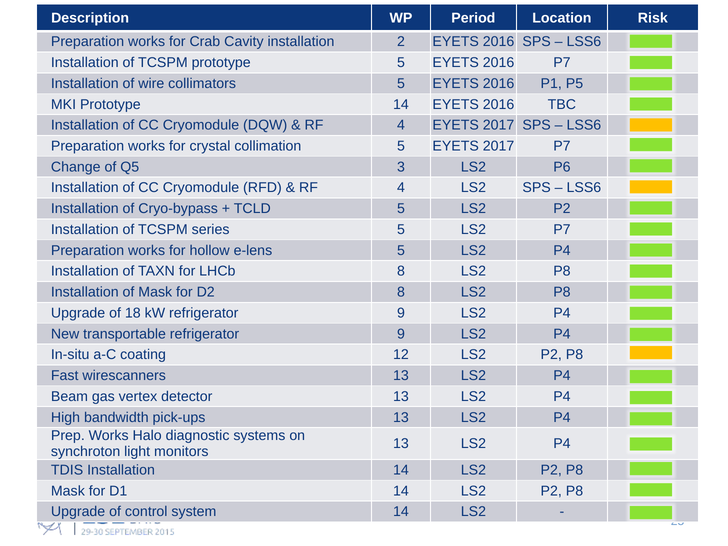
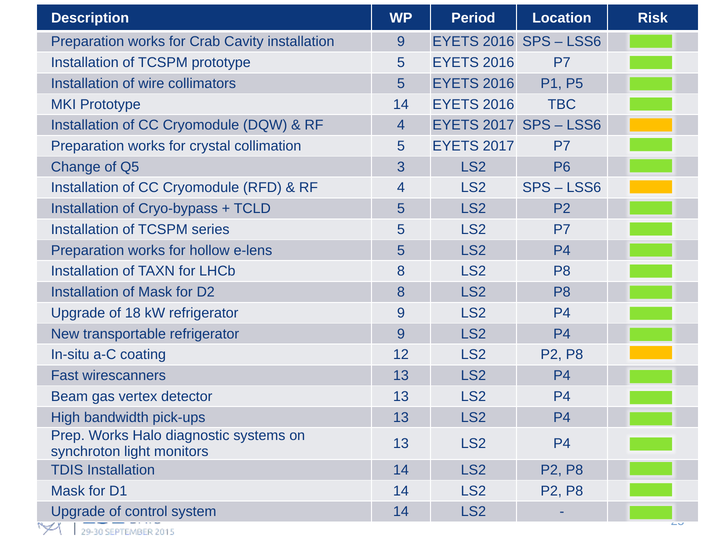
installation 2: 2 -> 9
